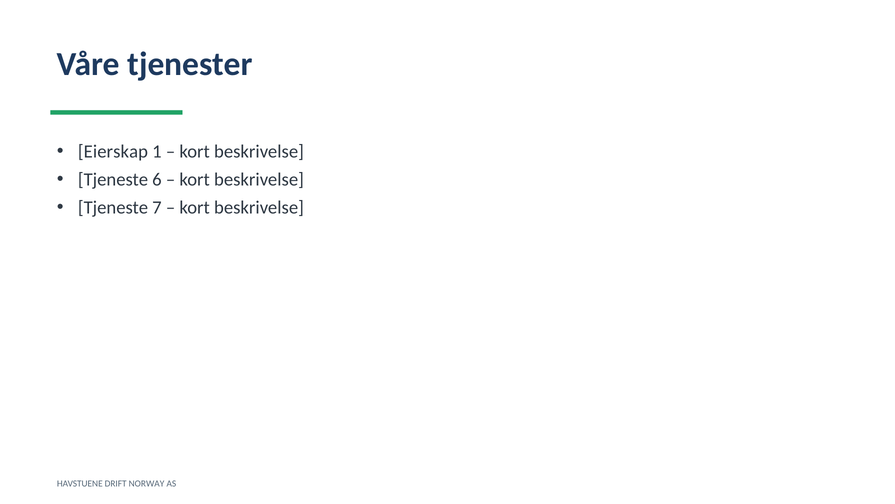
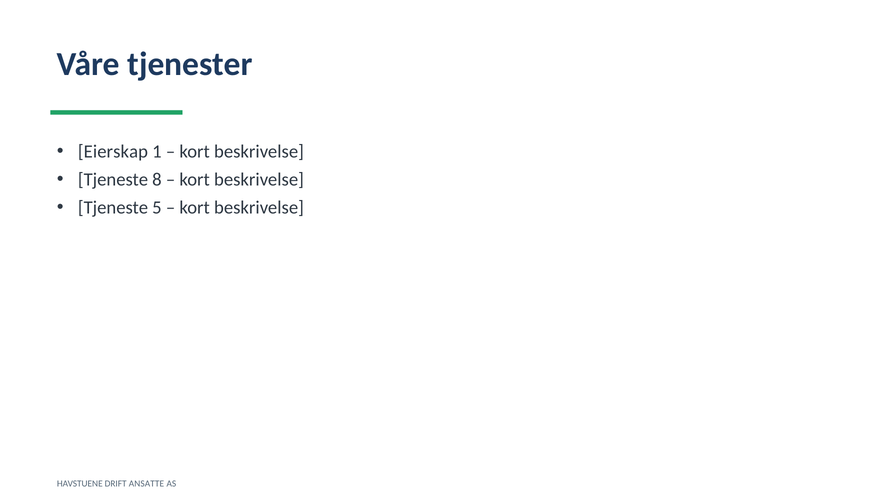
6: 6 -> 8
7: 7 -> 5
NORWAY: NORWAY -> ANSATTE
